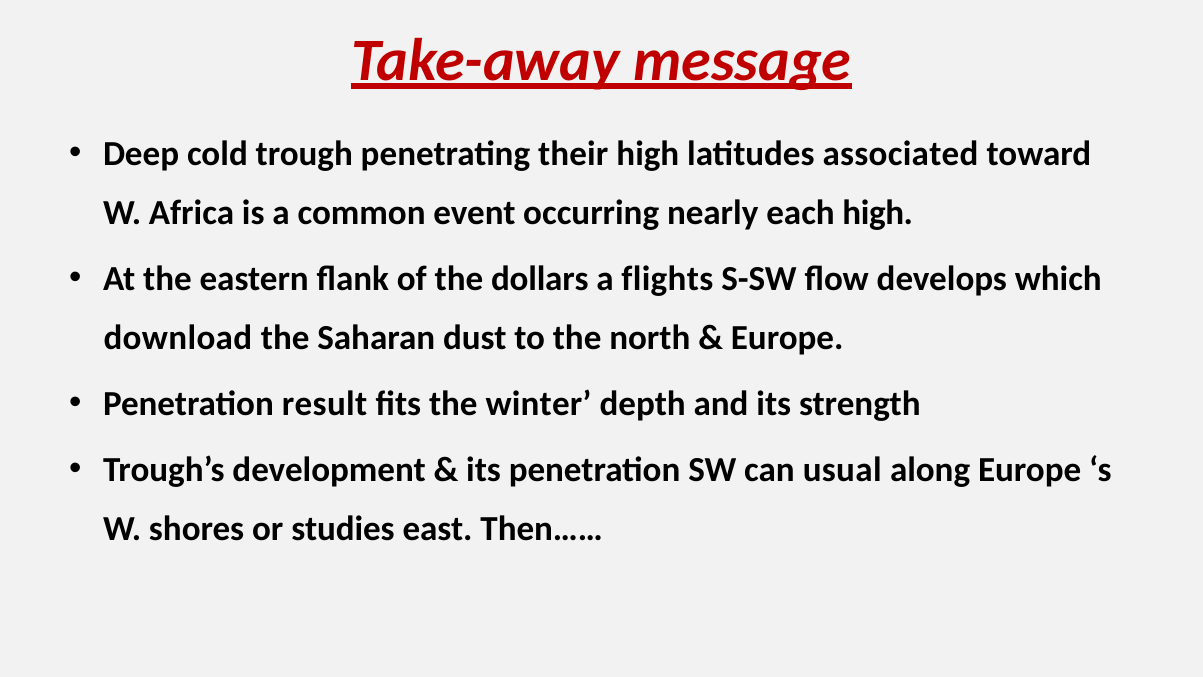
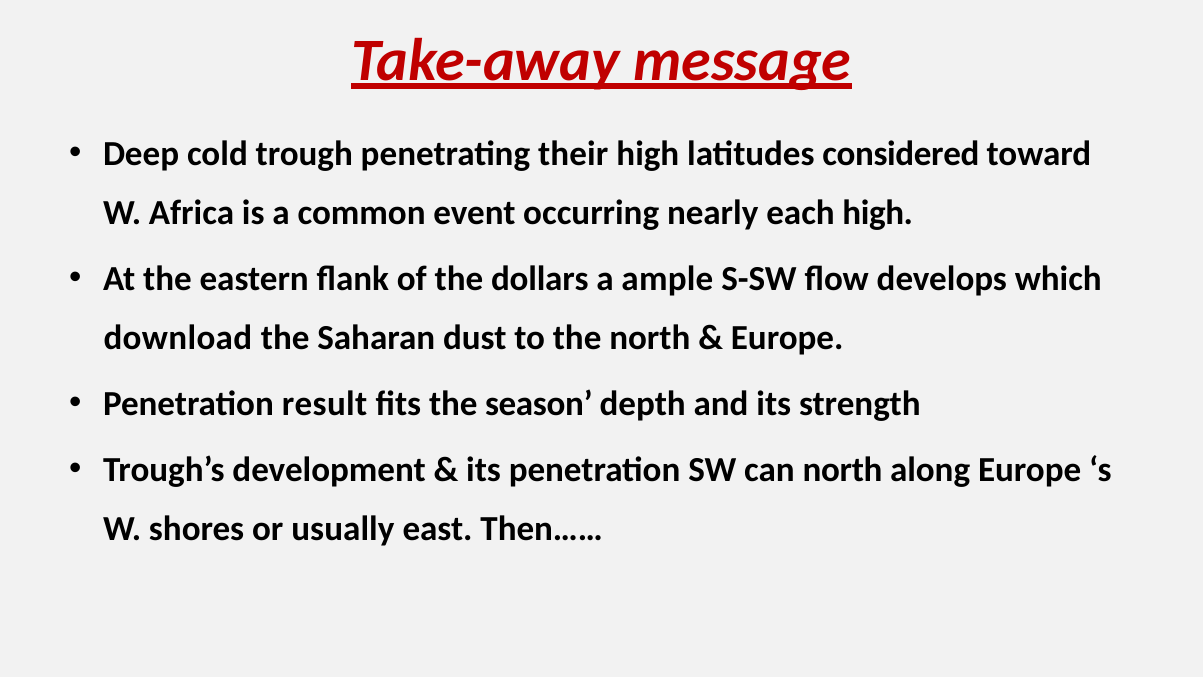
associated: associated -> considered
flights: flights -> ample
winter: winter -> season
can usual: usual -> north
studies: studies -> usually
